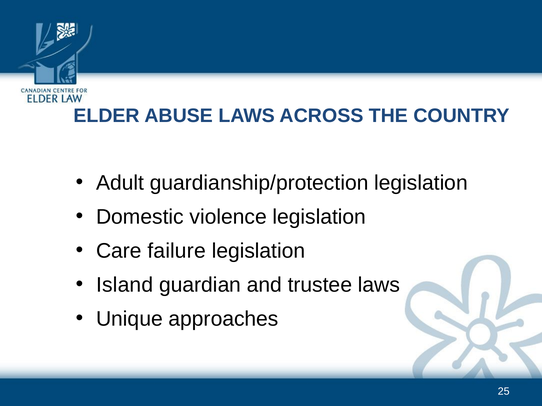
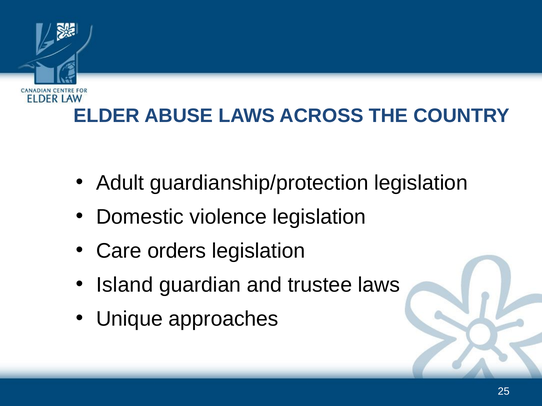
failure: failure -> orders
